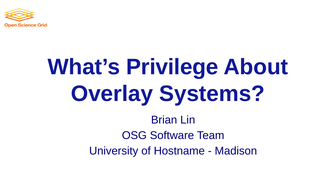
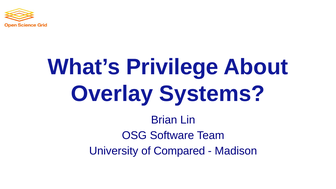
Hostname: Hostname -> Compared
